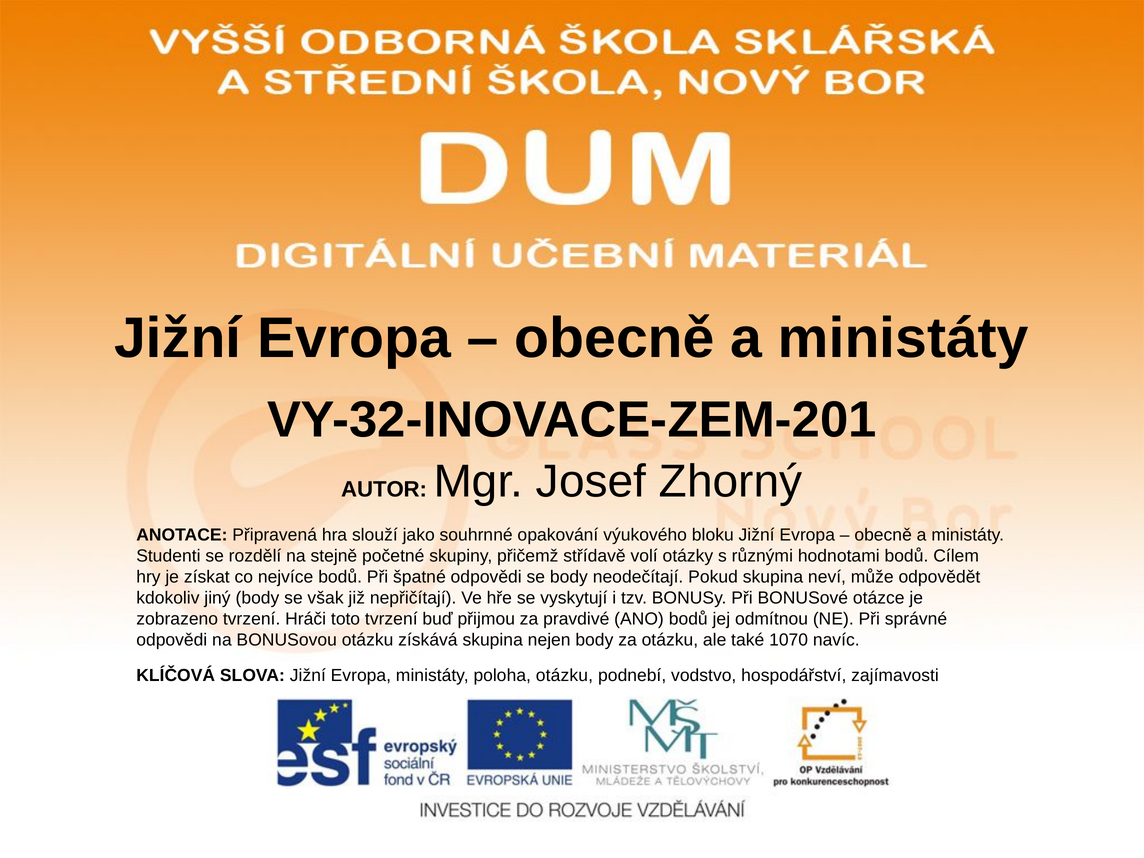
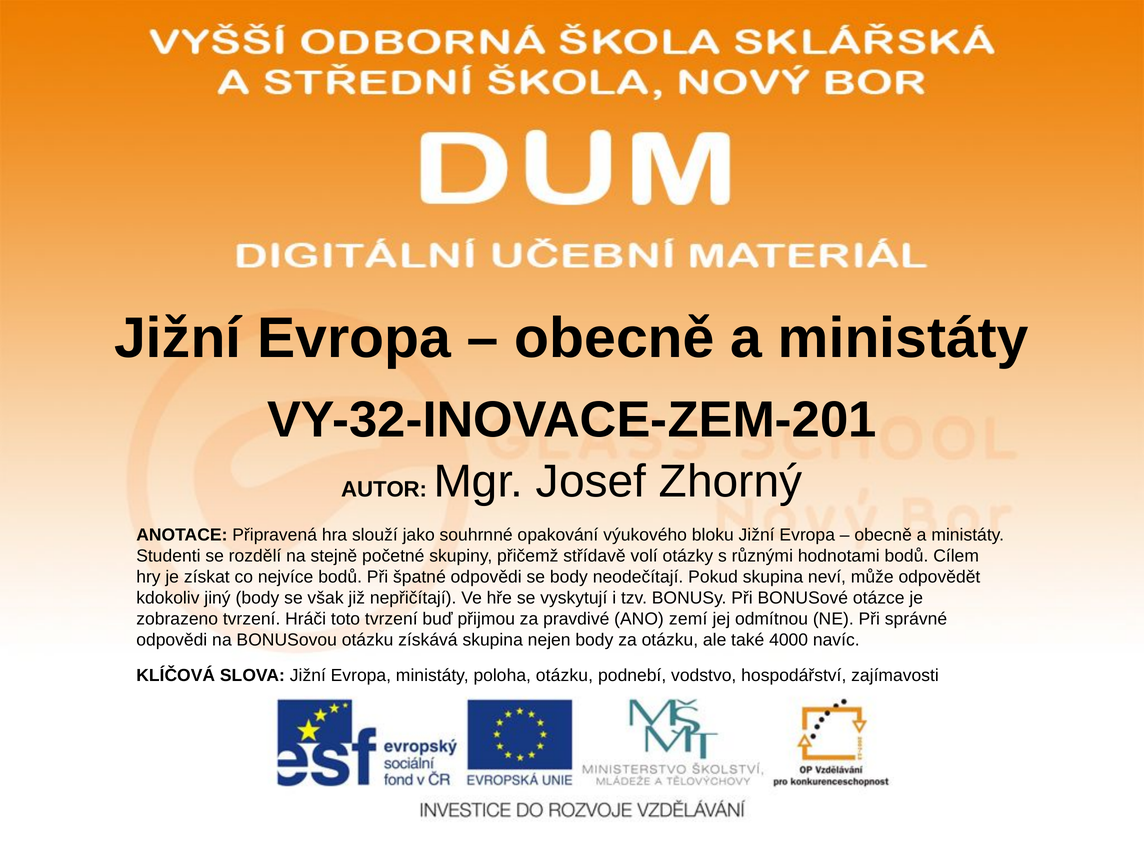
ANO bodů: bodů -> zemí
1070: 1070 -> 4000
